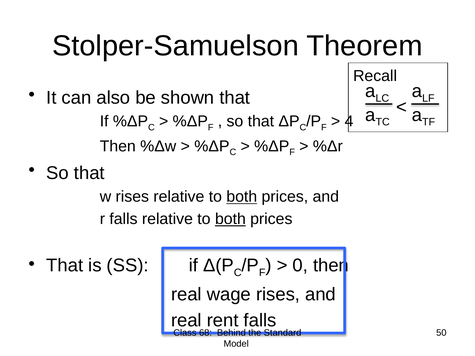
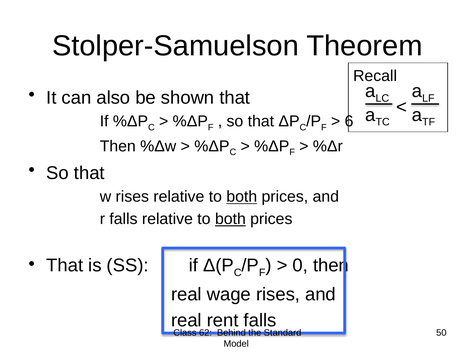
4: 4 -> 6
68: 68 -> 62
